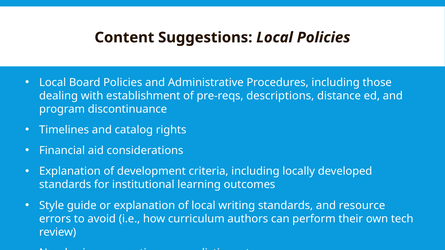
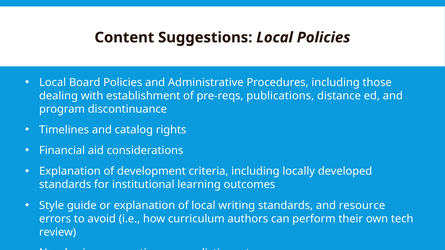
descriptions: descriptions -> publications
